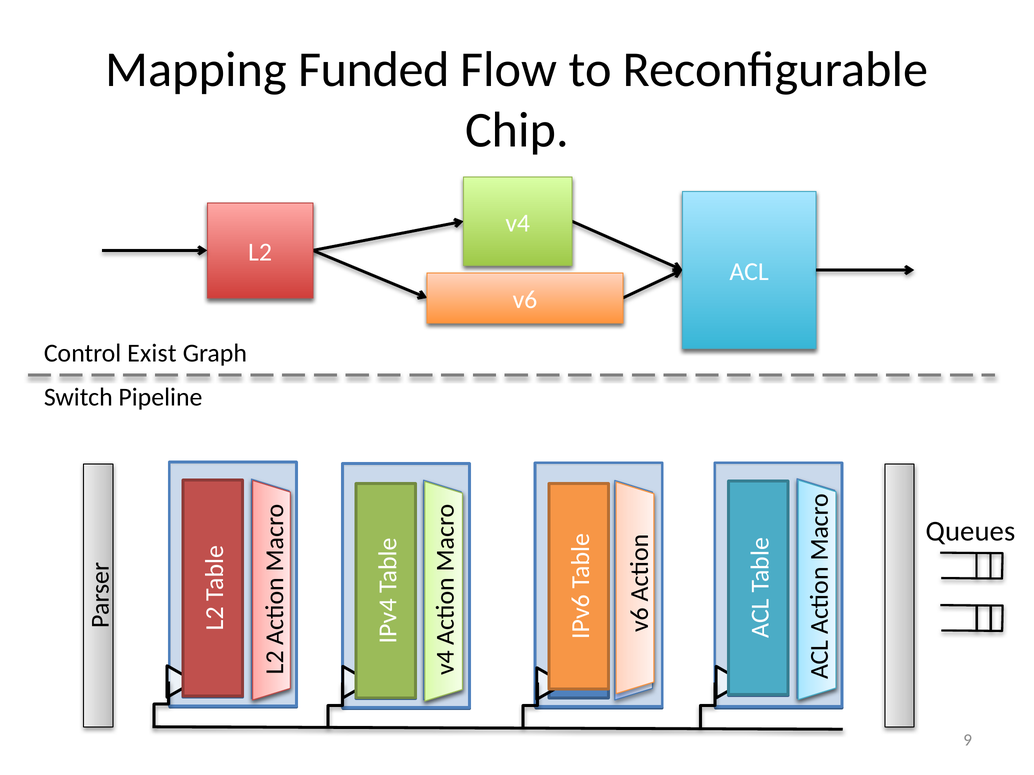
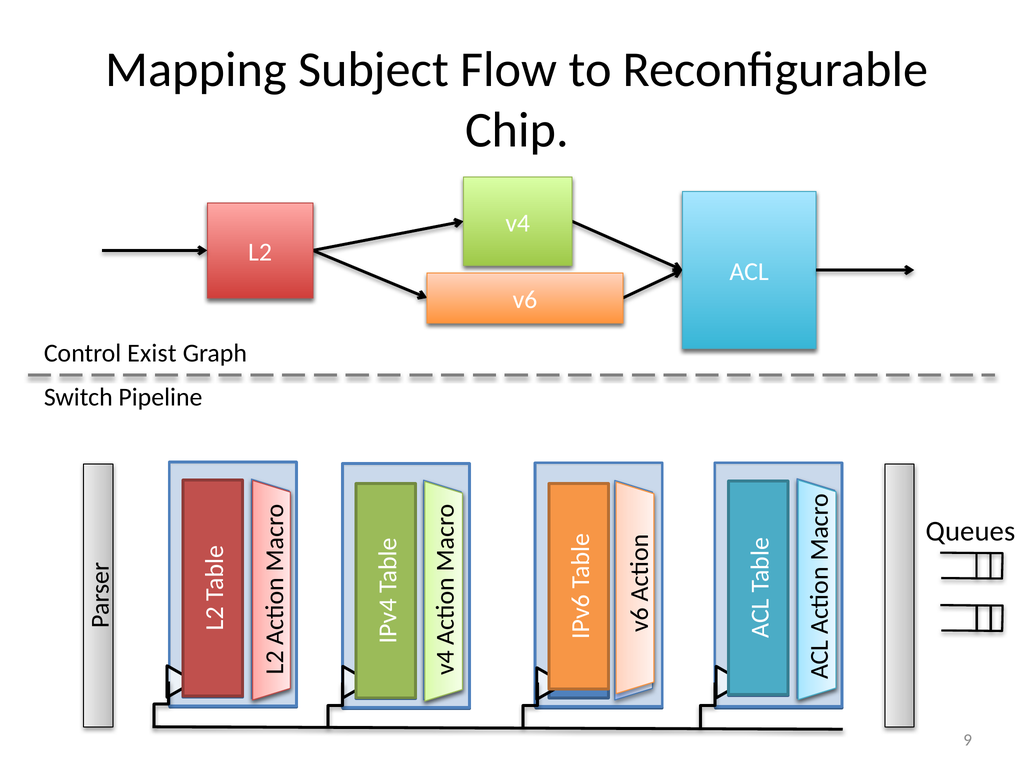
Funded: Funded -> Subject
